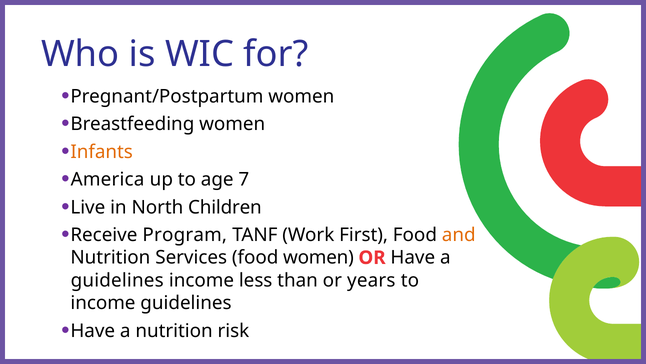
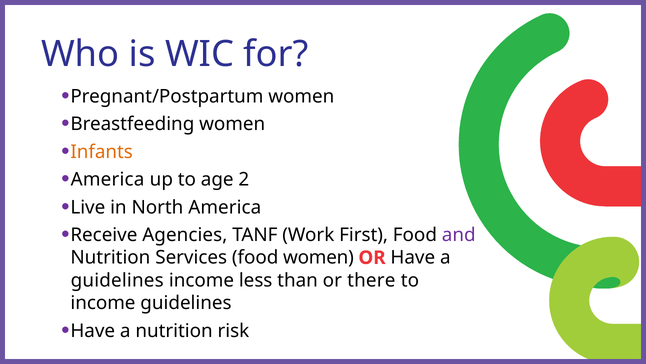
7: 7 -> 2
North Children: Children -> America
Program: Program -> Agencies
and colour: orange -> purple
years: years -> there
